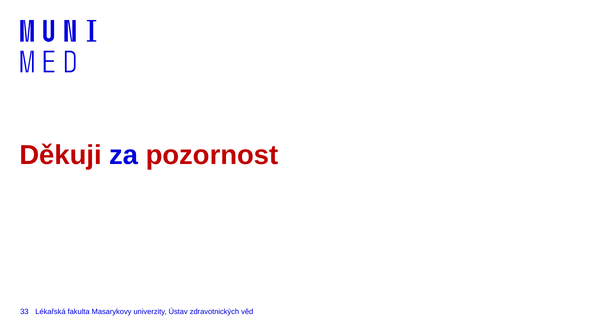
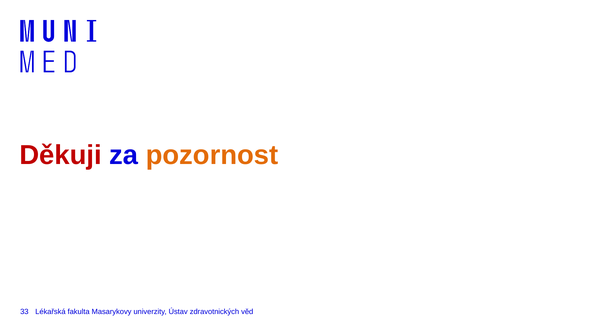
pozornost colour: red -> orange
